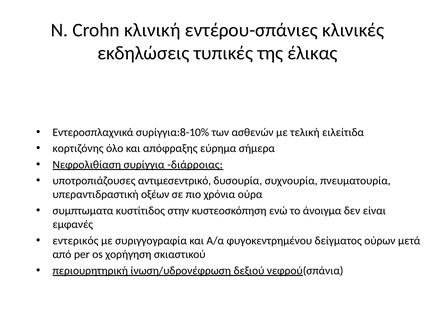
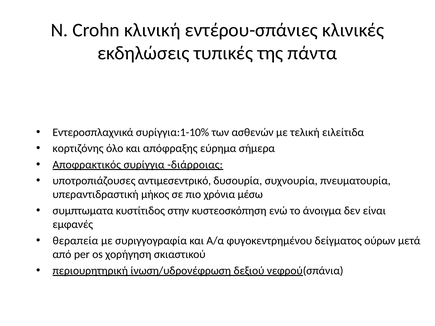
έλικας: έλικας -> πάντα
συρίγγια:8-10%: συρίγγια:8-10% -> συρίγγια:1-10%
Νεφρολιθίαση: Νεφρολιθίαση -> Αποφρακτικός
οξέων: οξέων -> μήκος
ούρα: ούρα -> μέσω
εντερικός: εντερικός -> θεραπεία
